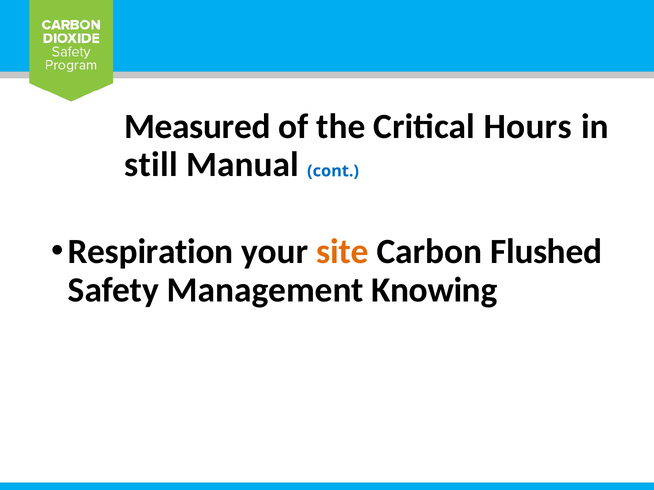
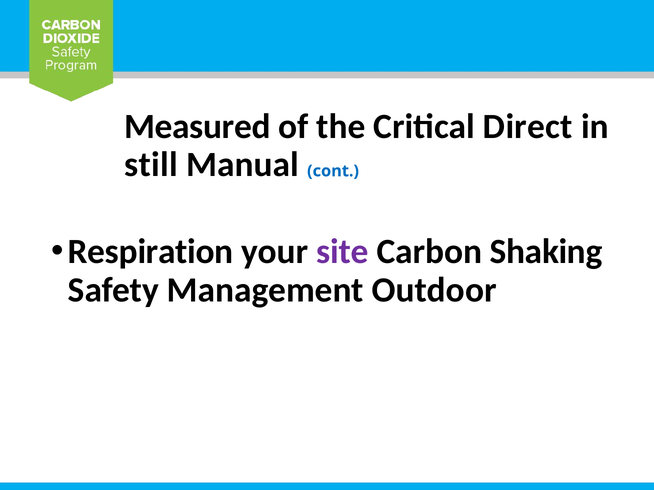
Hours: Hours -> Direct
site colour: orange -> purple
Flushed: Flushed -> Shaking
Knowing: Knowing -> Outdoor
